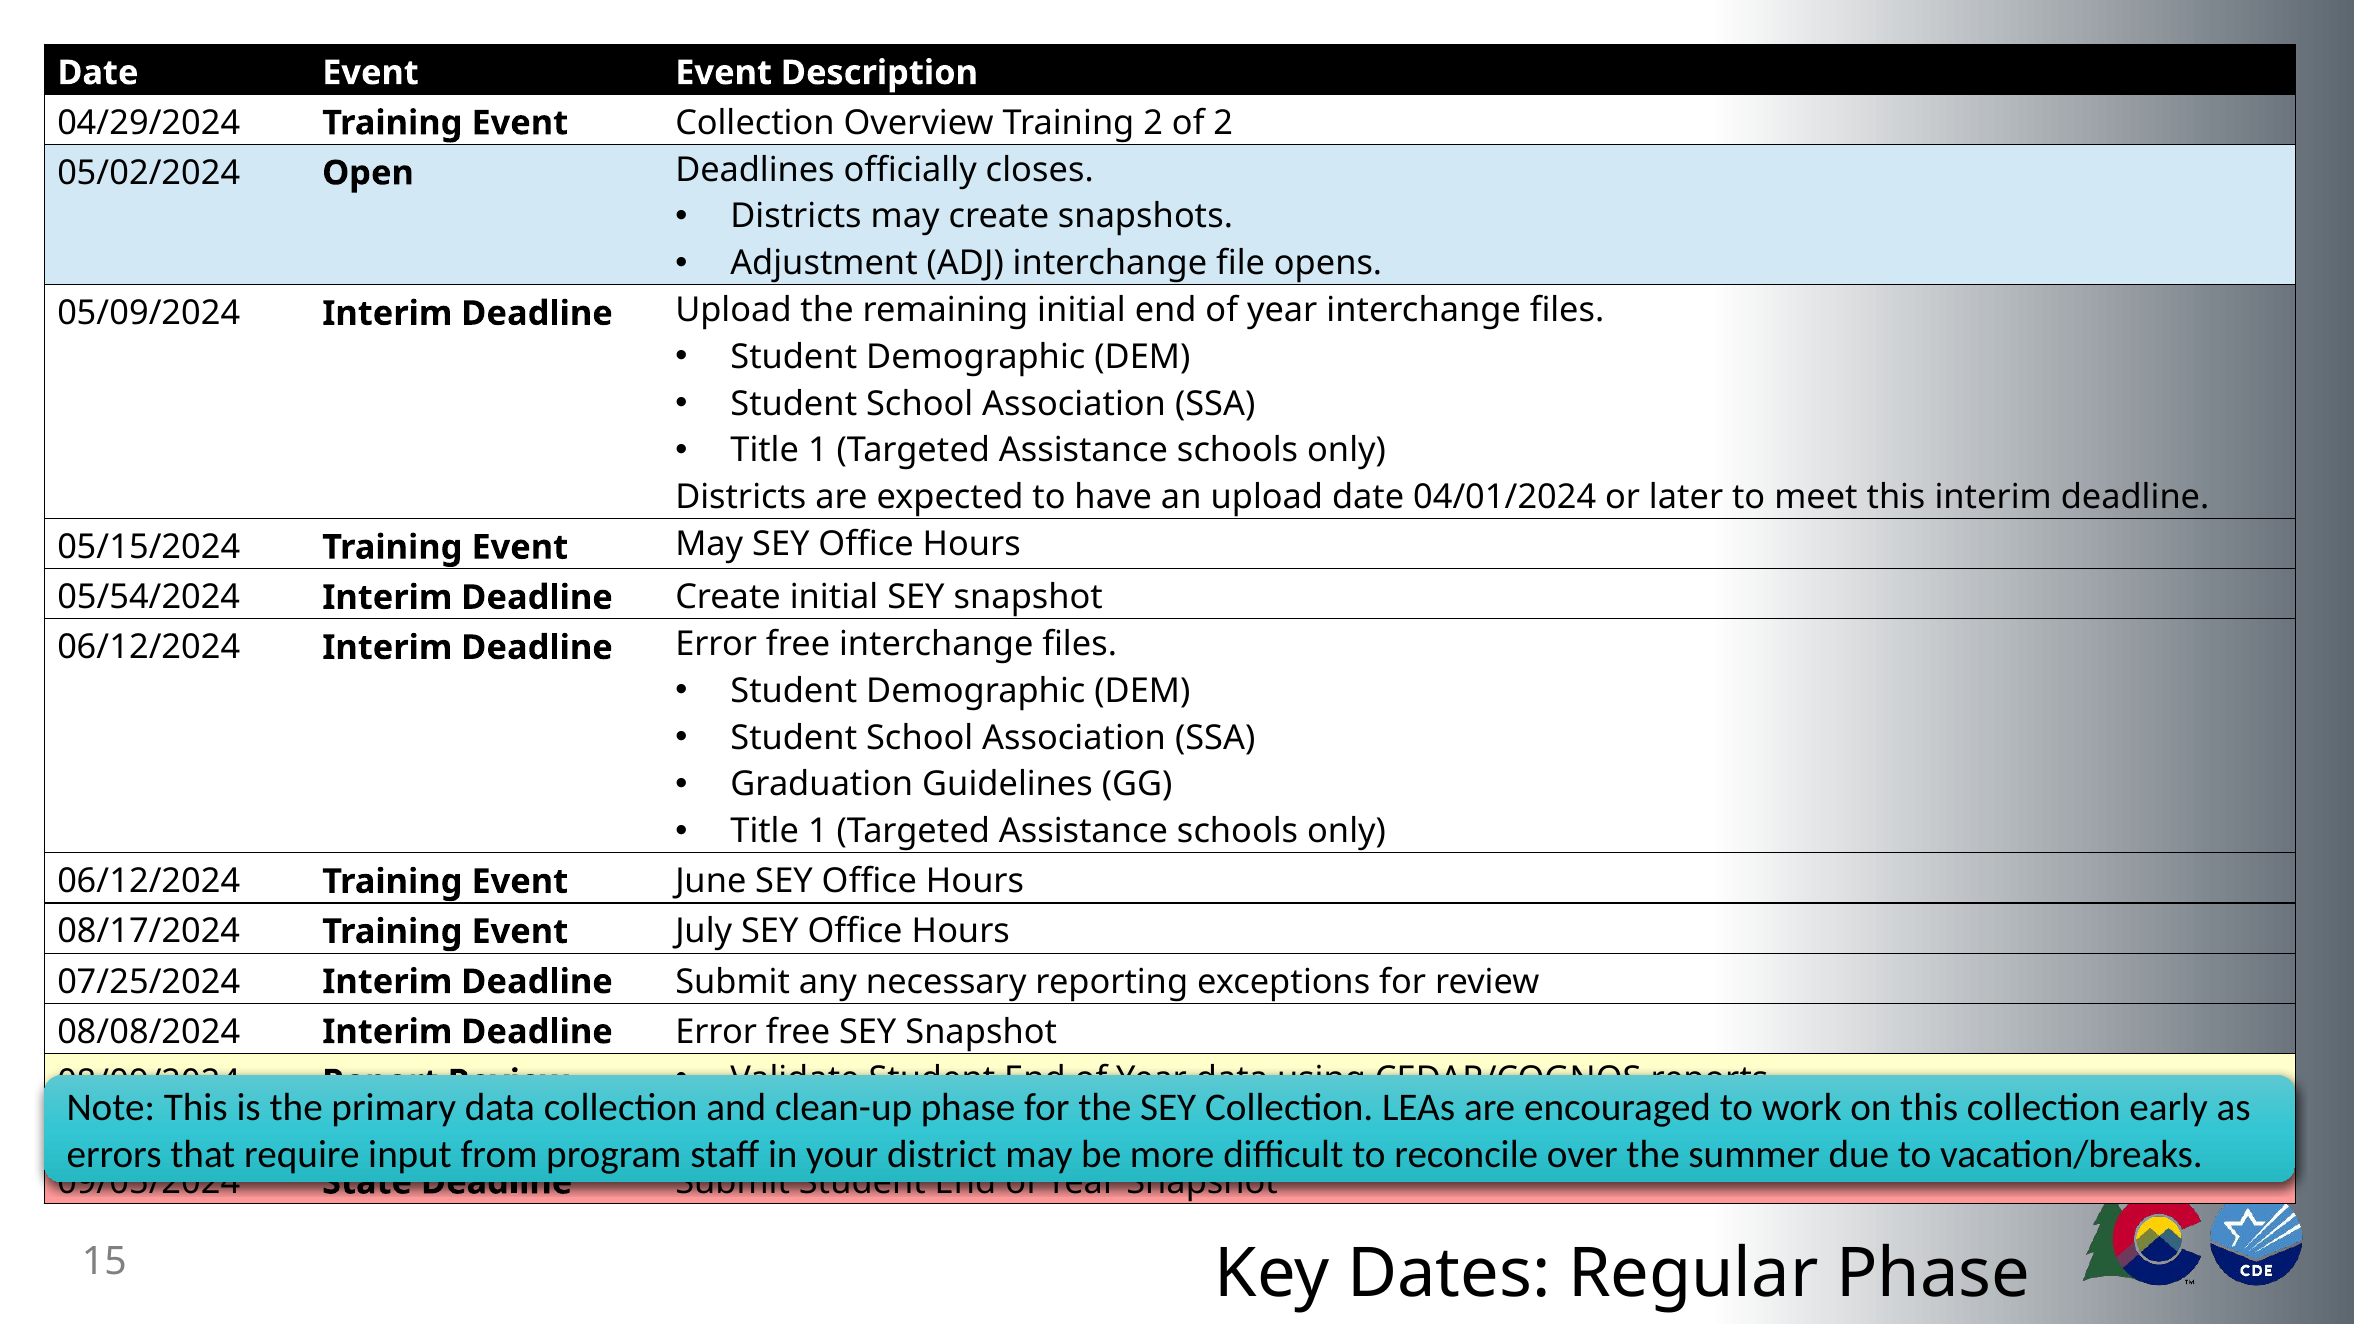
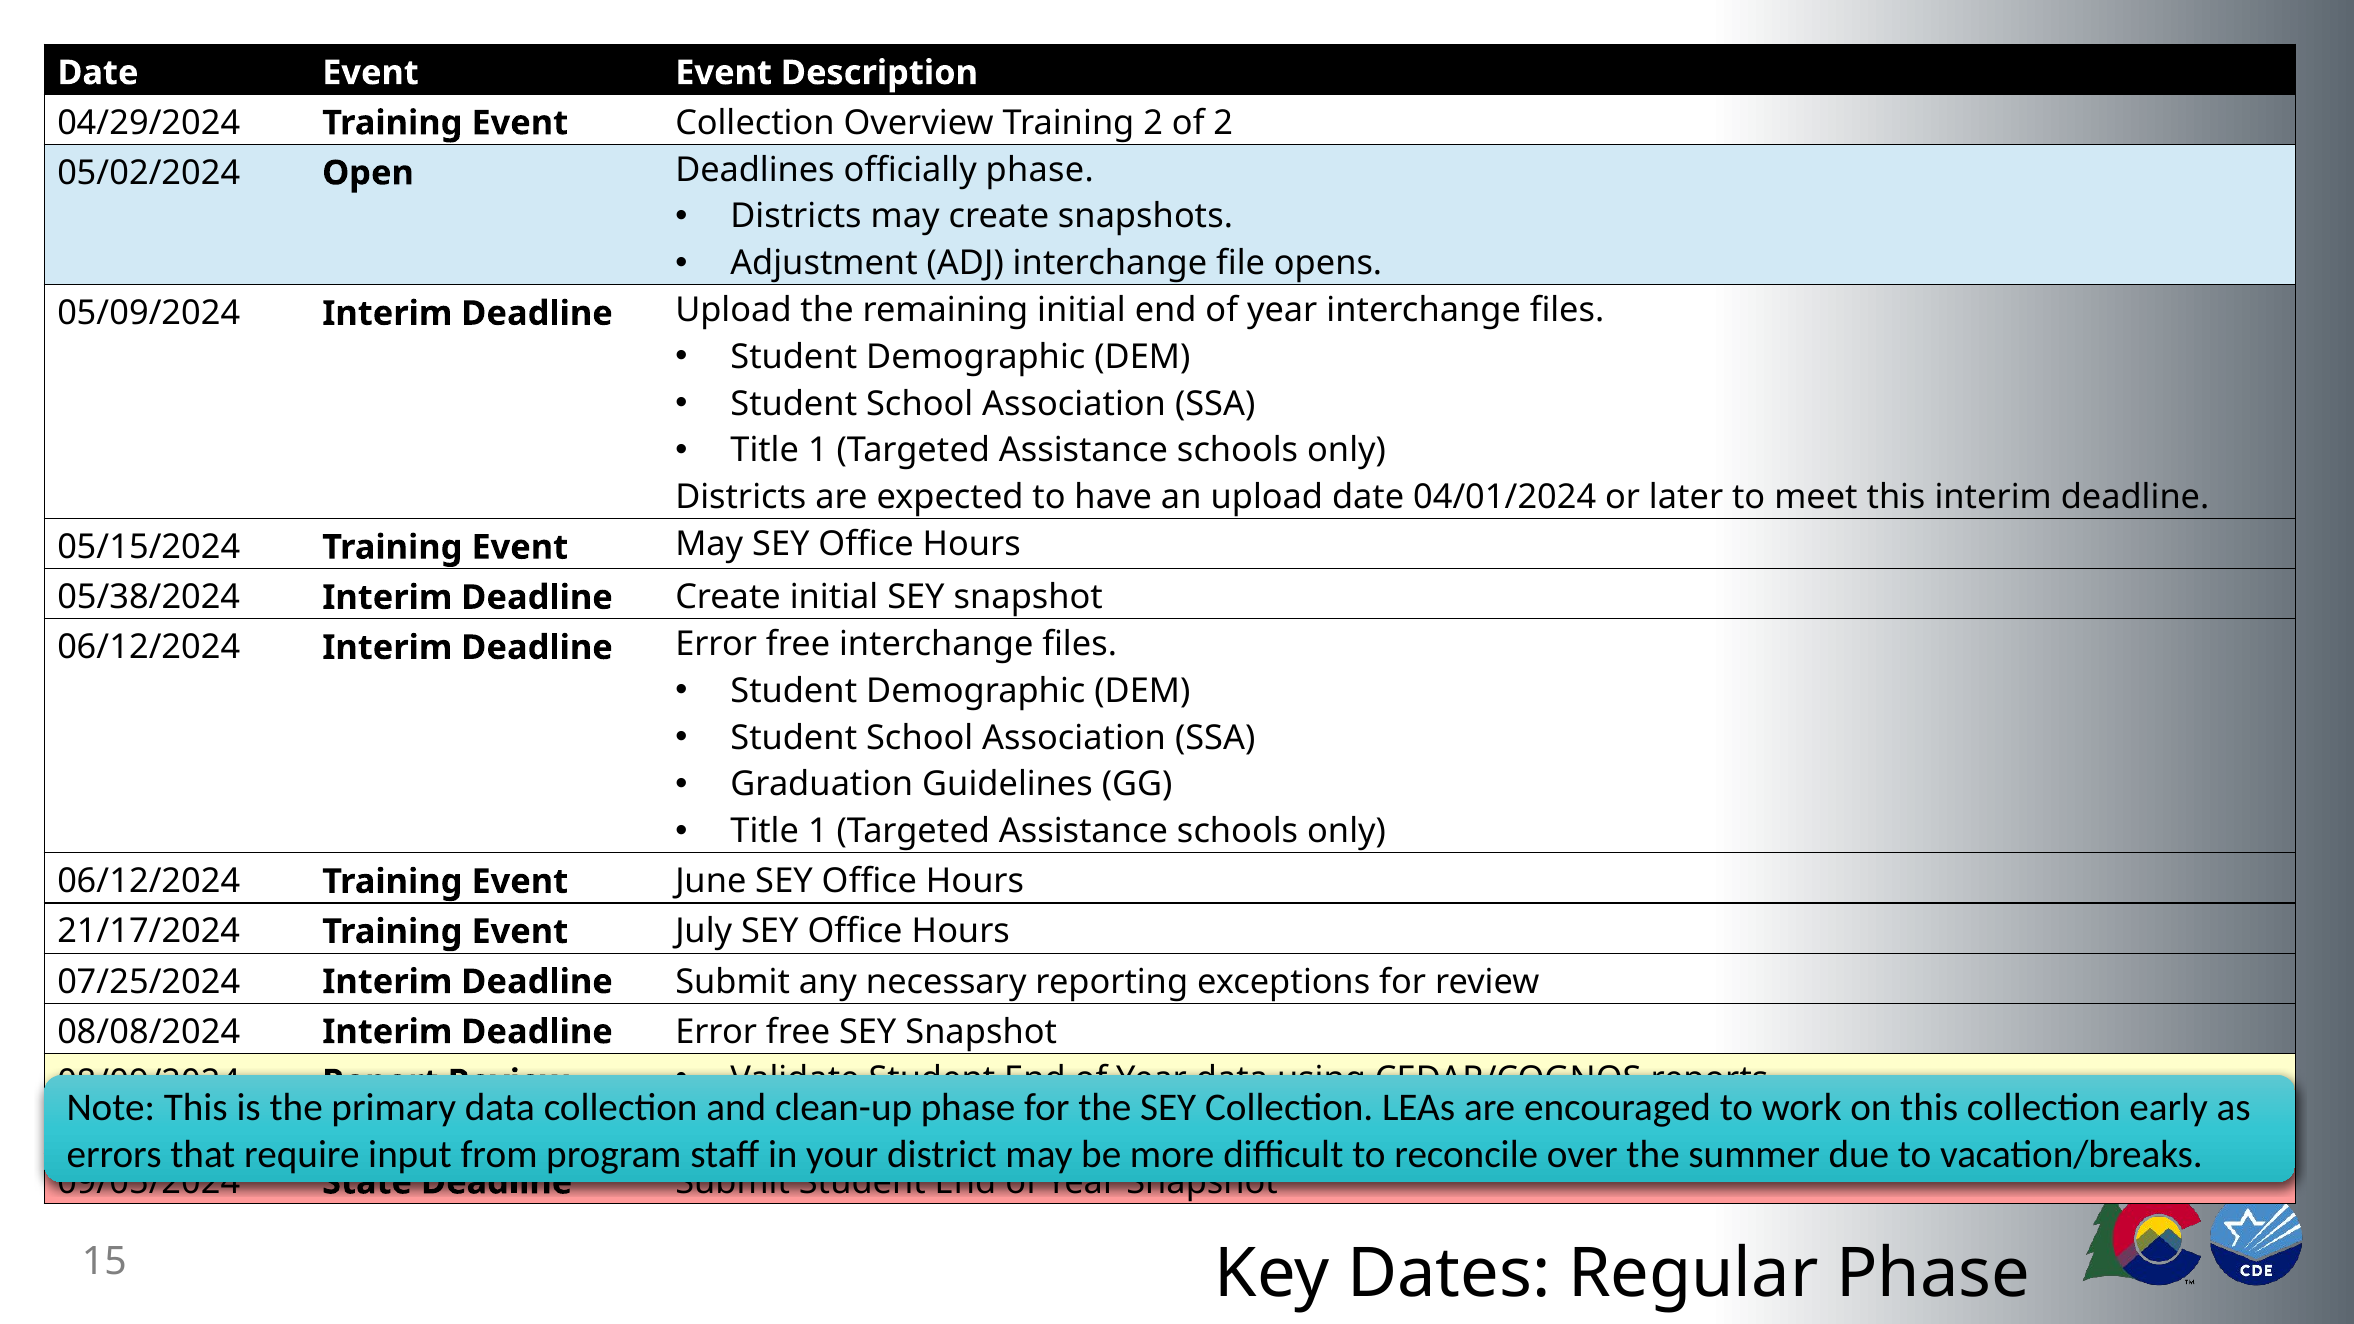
officially closes: closes -> phase
05/54/2024: 05/54/2024 -> 05/38/2024
08/17/2024: 08/17/2024 -> 21/17/2024
